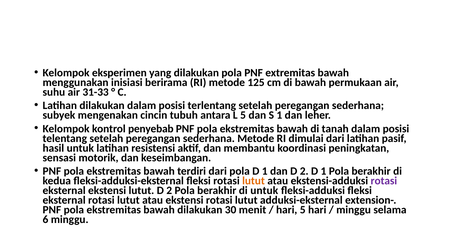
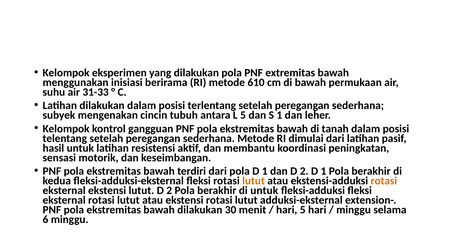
125: 125 -> 610
penyebab: penyebab -> gangguan
rotasi at (384, 181) colour: purple -> orange
